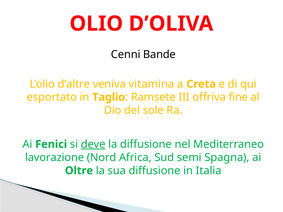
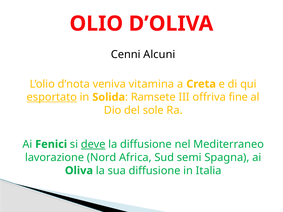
Bande: Bande -> Alcuni
d’altre: d’altre -> d’nota
esportato underline: none -> present
Taglio: Taglio -> Solida
Oltre: Oltre -> Oliva
